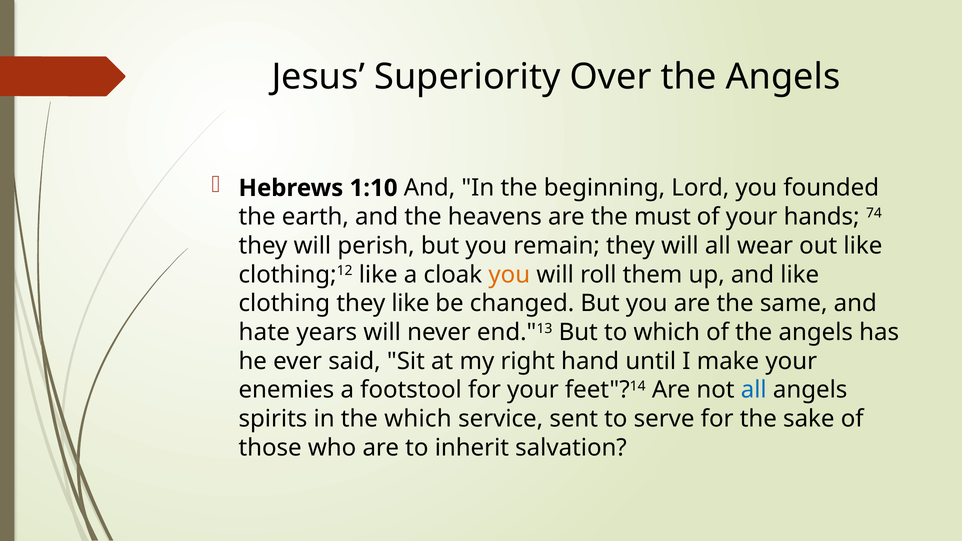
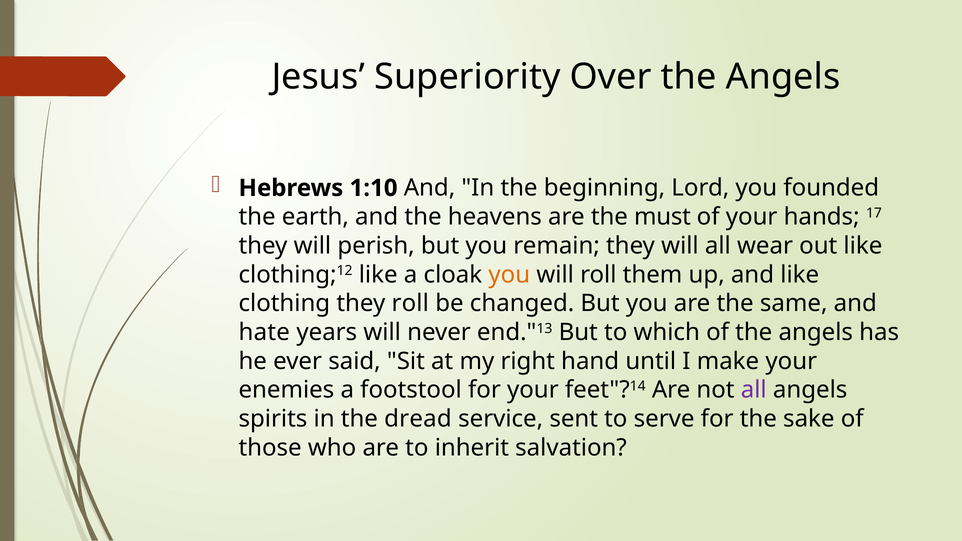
74: 74 -> 17
they like: like -> roll
all at (754, 390) colour: blue -> purple
the which: which -> dread
